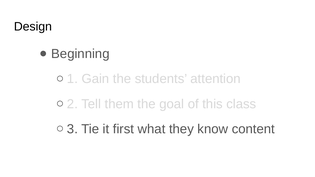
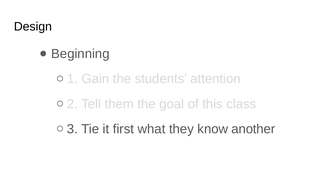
content: content -> another
